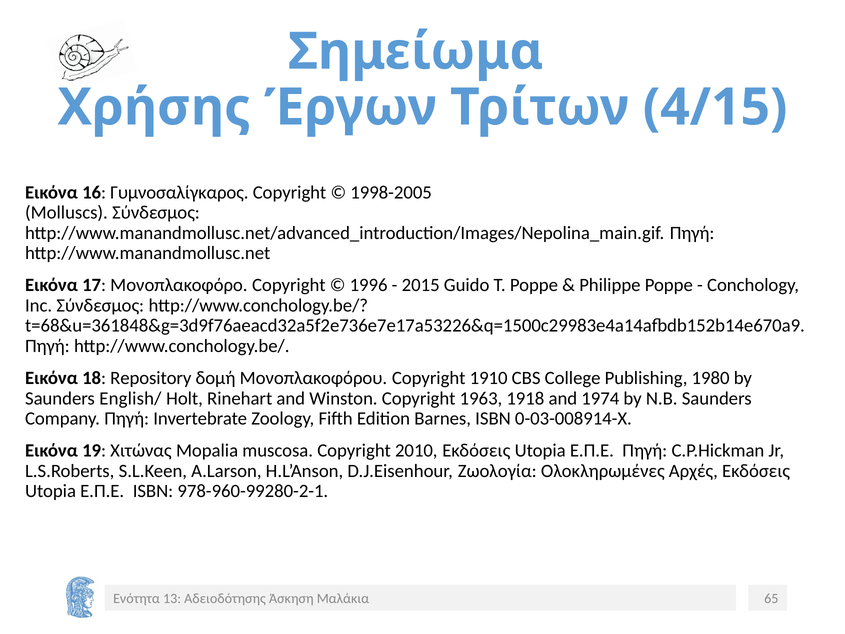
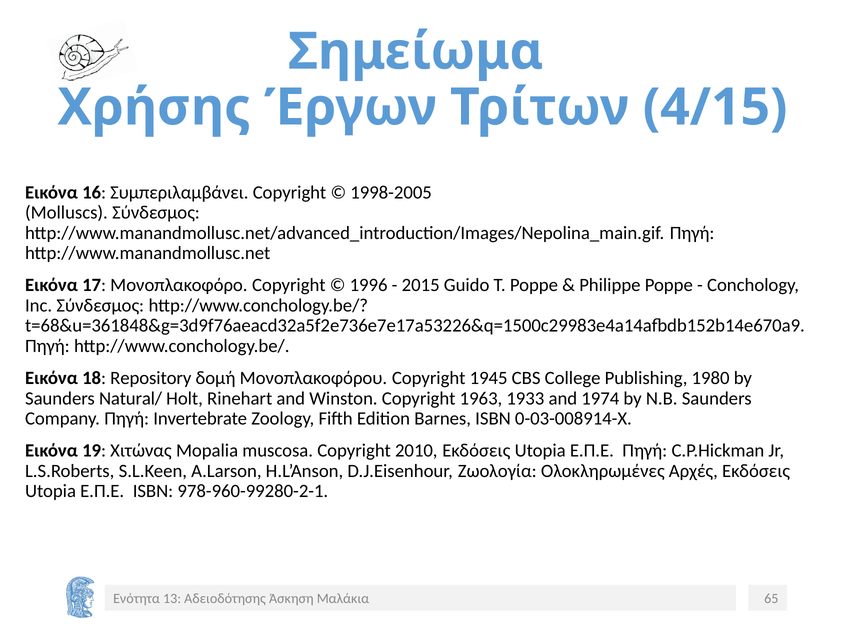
Γυμνοσαλίγκαρος: Γυμνοσαλίγκαρος -> Συμπεριλαμβάνει
1910: 1910 -> 1945
English/: English/ -> Natural/
1918: 1918 -> 1933
